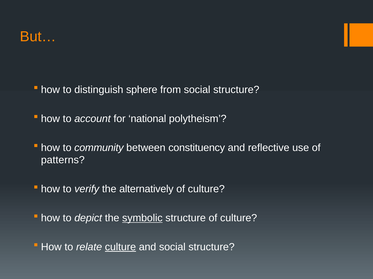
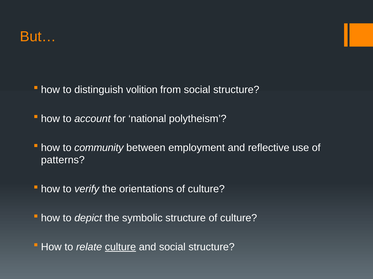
sphere: sphere -> volition
constituency: constituency -> employment
alternatively: alternatively -> orientations
symbolic underline: present -> none
